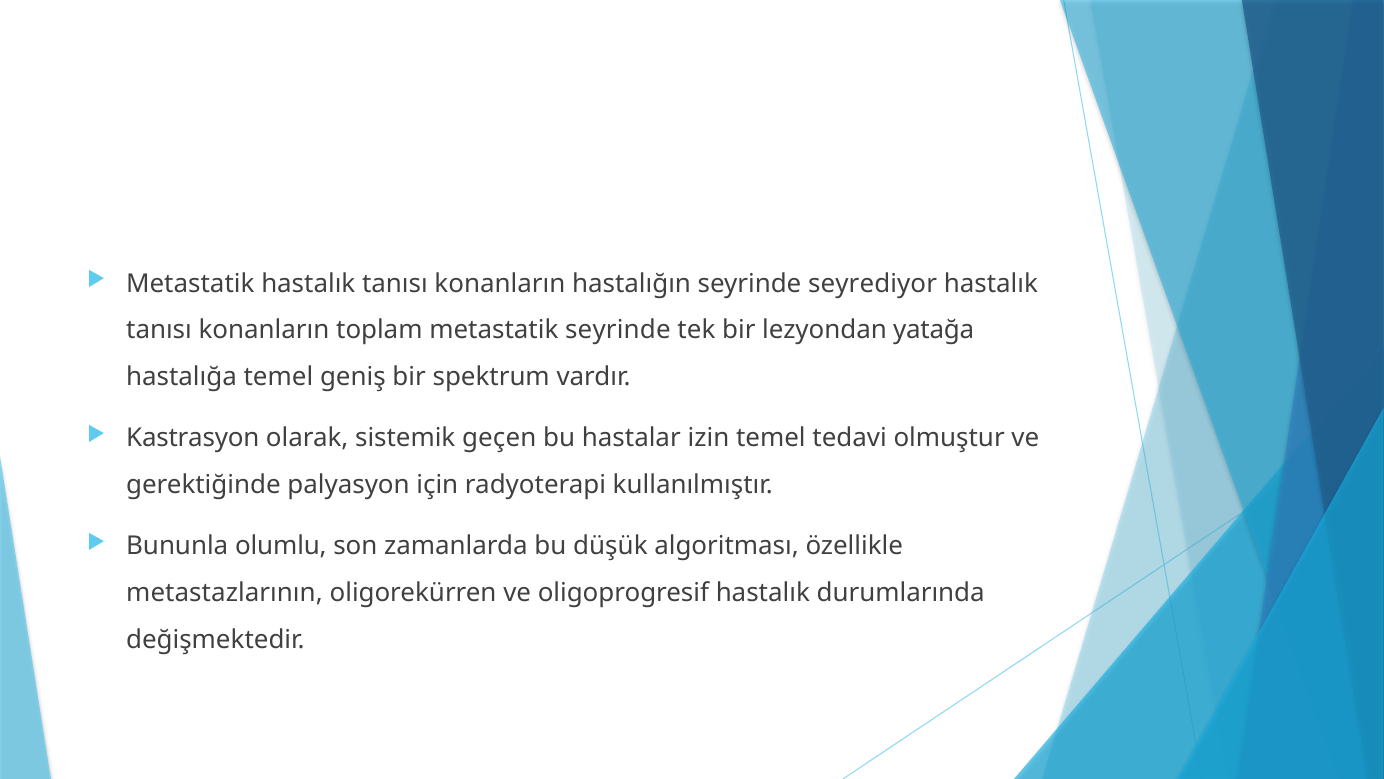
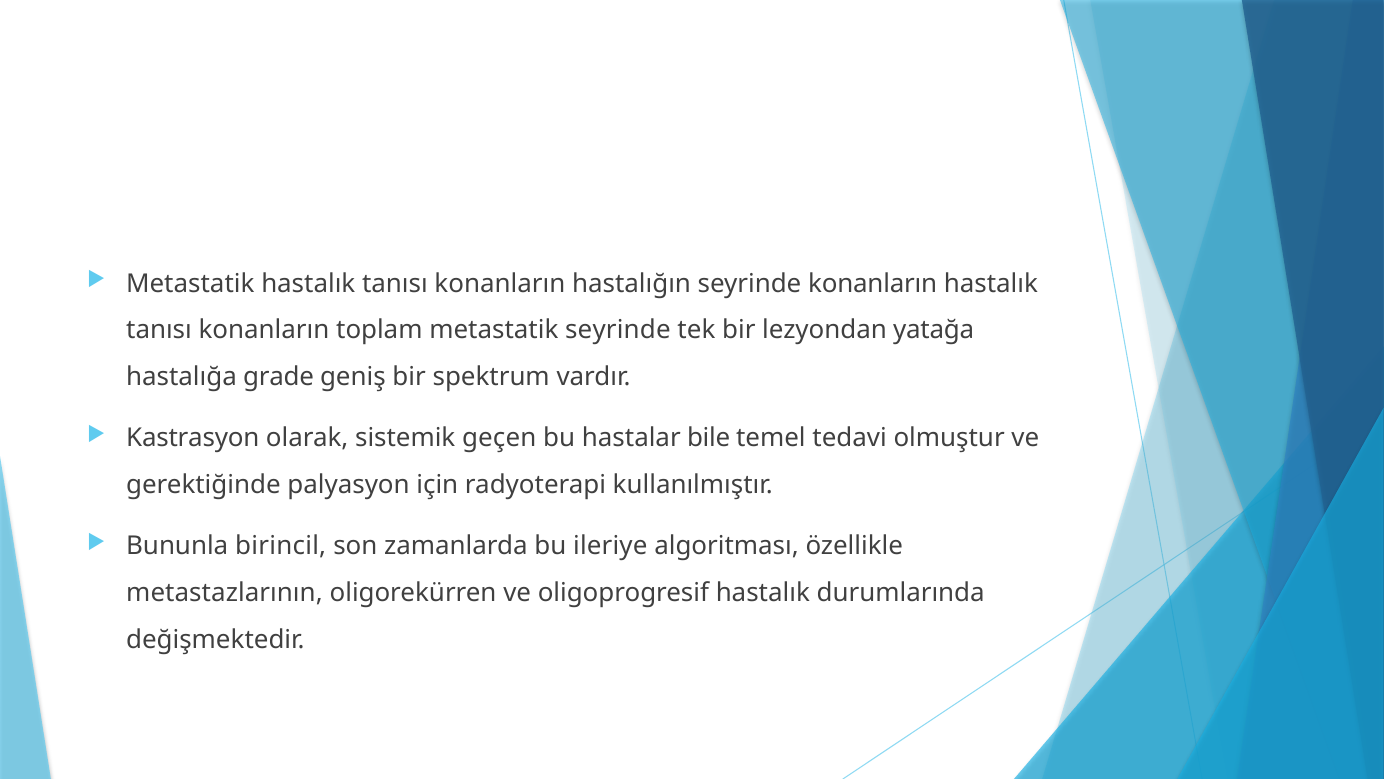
seyrinde seyrediyor: seyrediyor -> konanların
hastalığa temel: temel -> grade
izin: izin -> bile
olumlu: olumlu -> birincil
düşük: düşük -> ileriye
